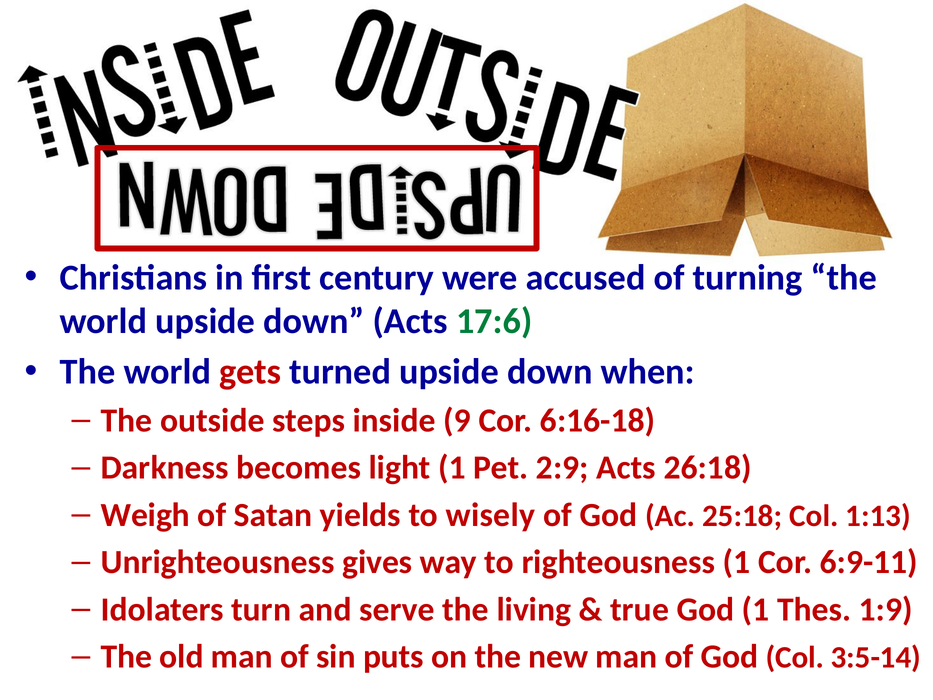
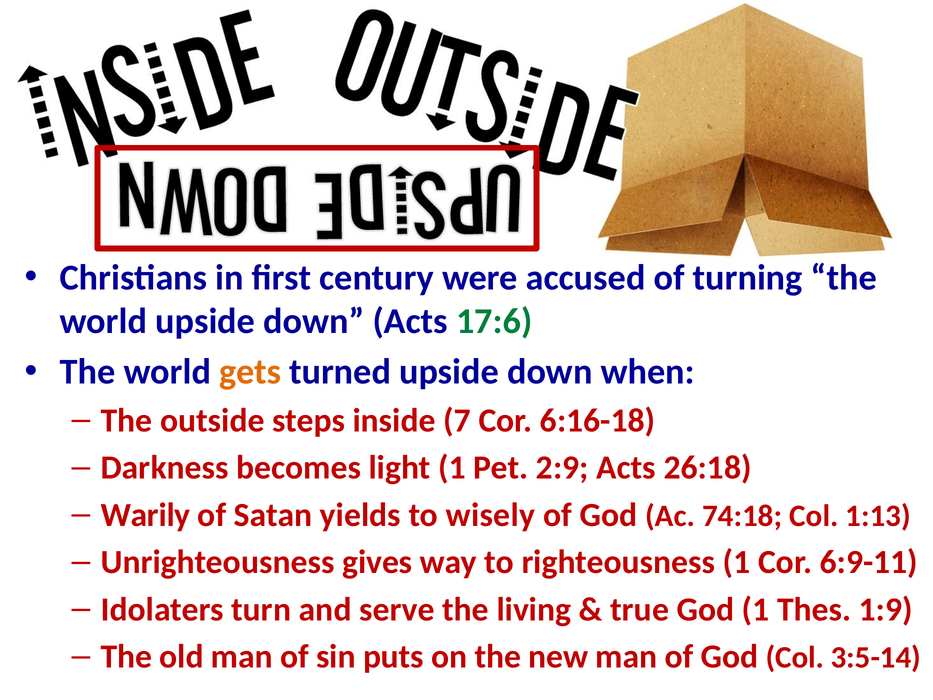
gets colour: red -> orange
9: 9 -> 7
Weigh: Weigh -> Warily
25:18: 25:18 -> 74:18
